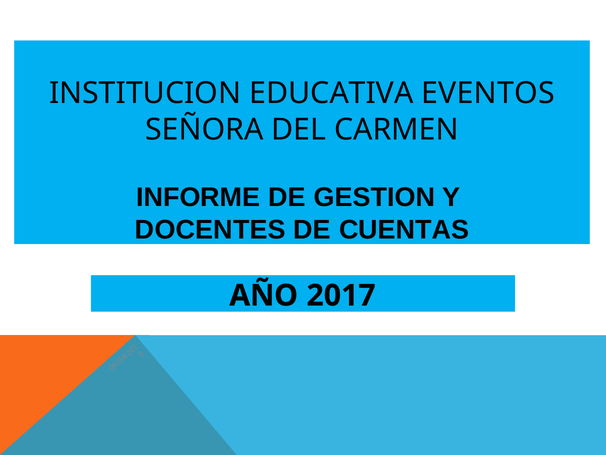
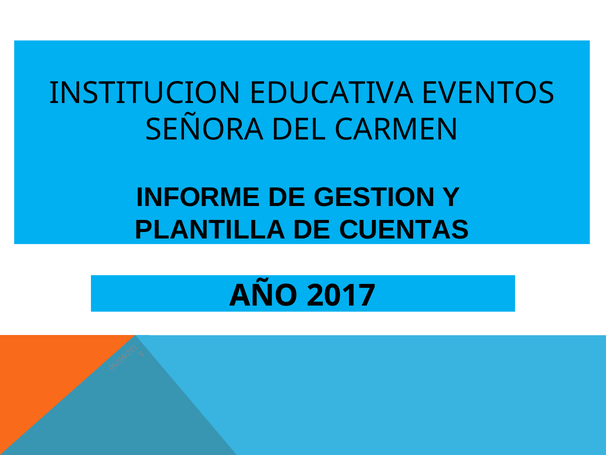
DOCENTES: DOCENTES -> PLANTILLA
